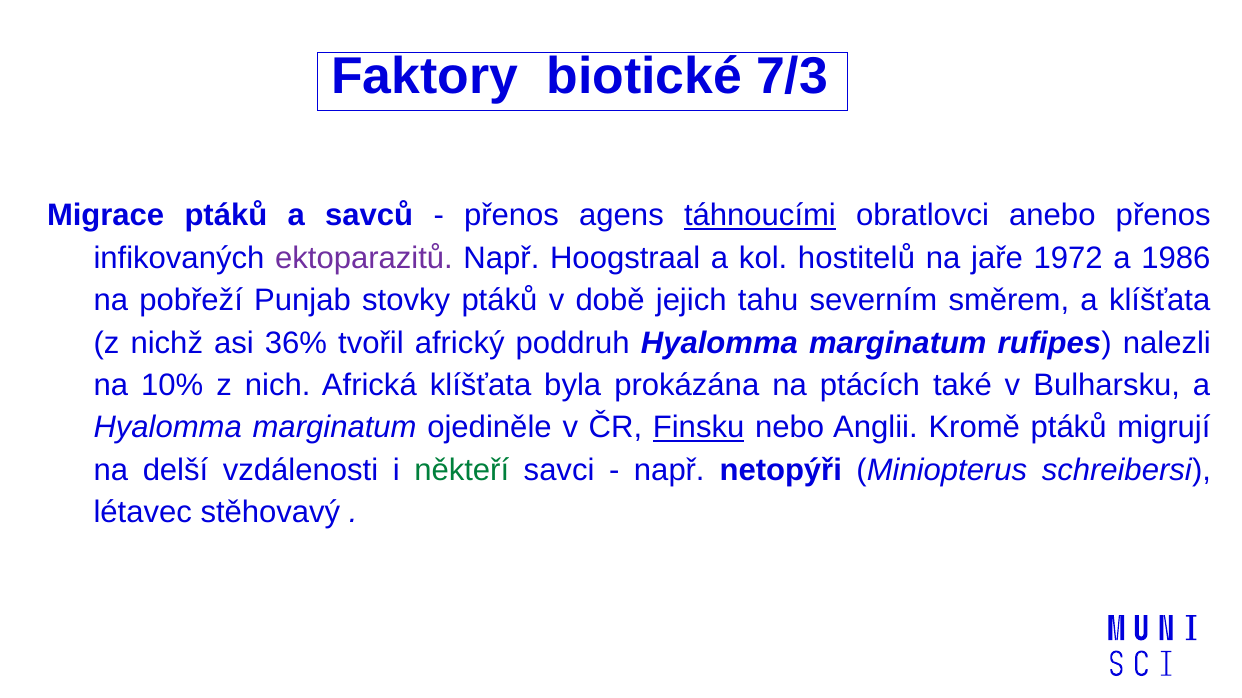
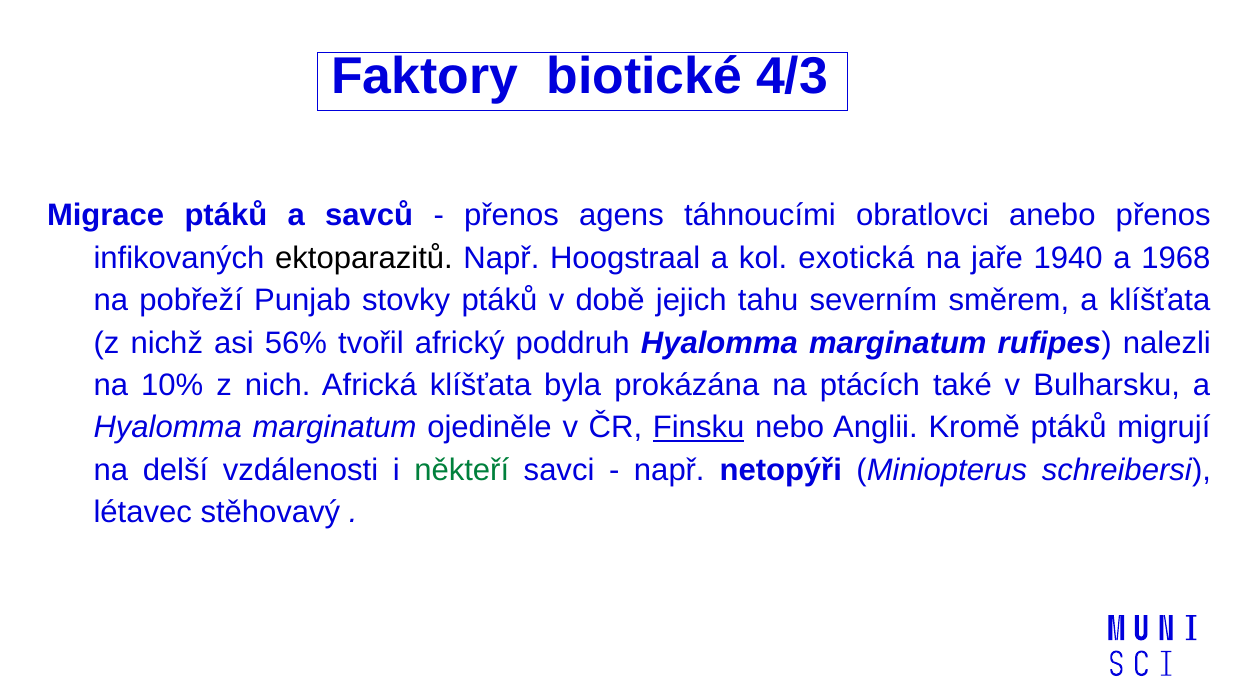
7/3: 7/3 -> 4/3
táhnoucími underline: present -> none
ektoparazitů colour: purple -> black
hostitelů: hostitelů -> exotická
1972: 1972 -> 1940
1986: 1986 -> 1968
36%: 36% -> 56%
